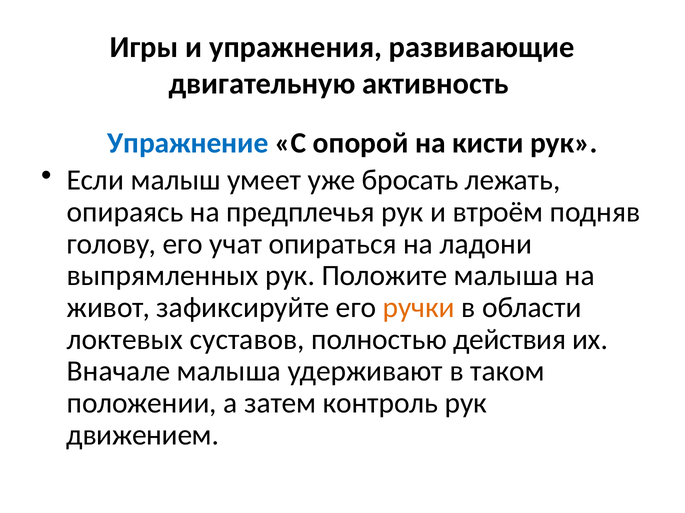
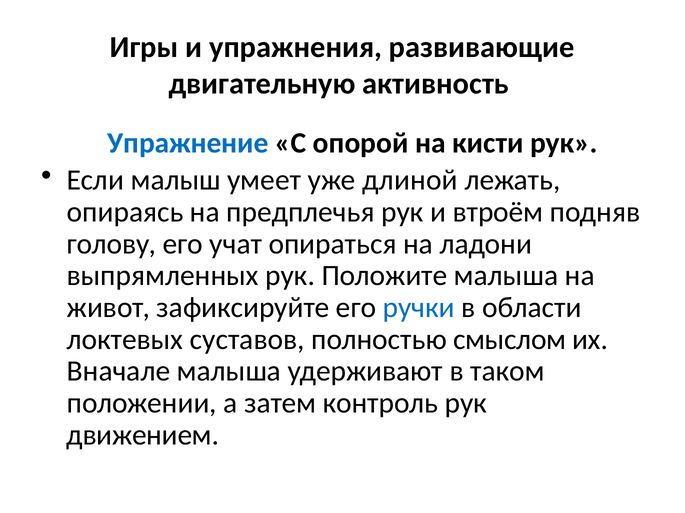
бросать: бросать -> длиной
ручки colour: orange -> blue
действия: действия -> смыслом
